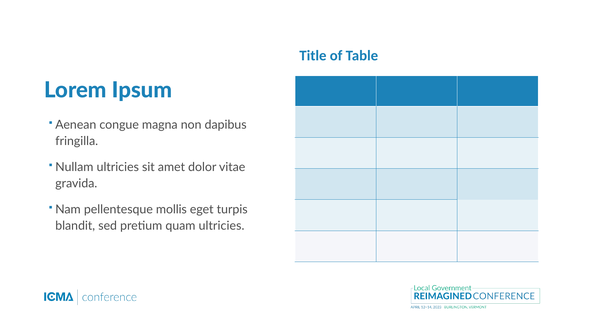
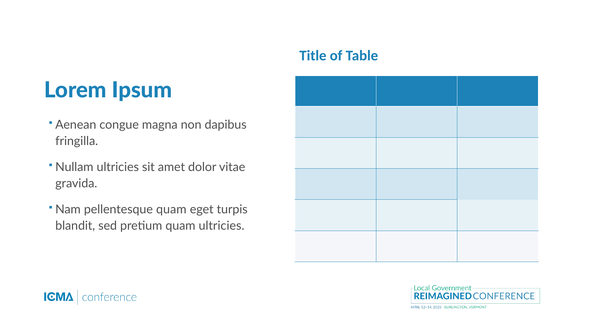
pellentesque mollis: mollis -> quam
